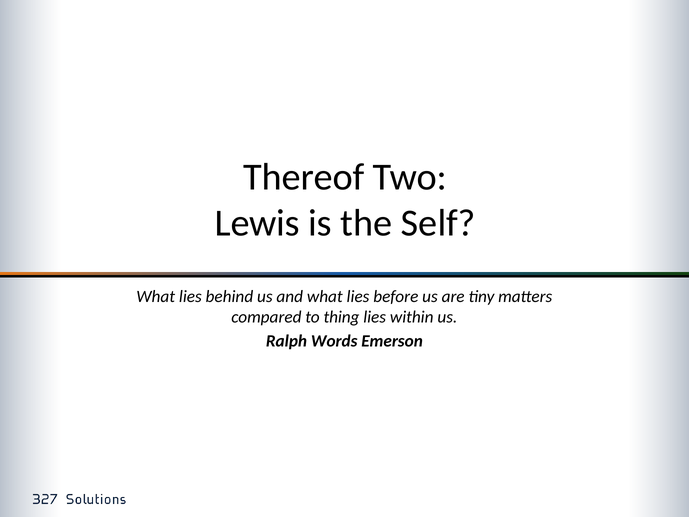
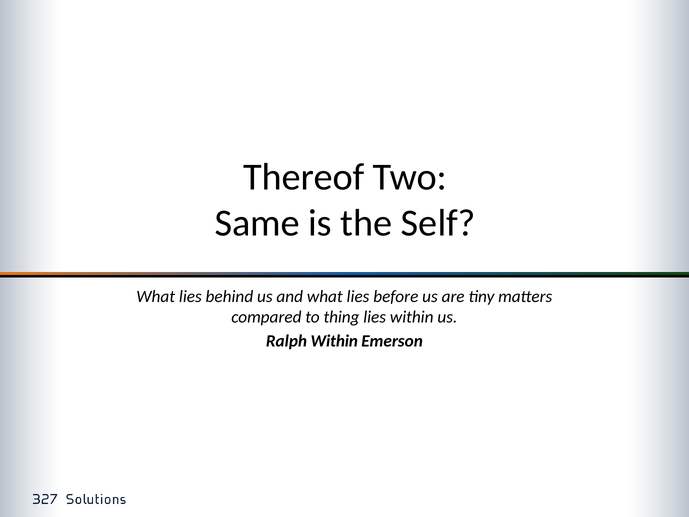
Lewis: Lewis -> Same
Ralph Words: Words -> Within
